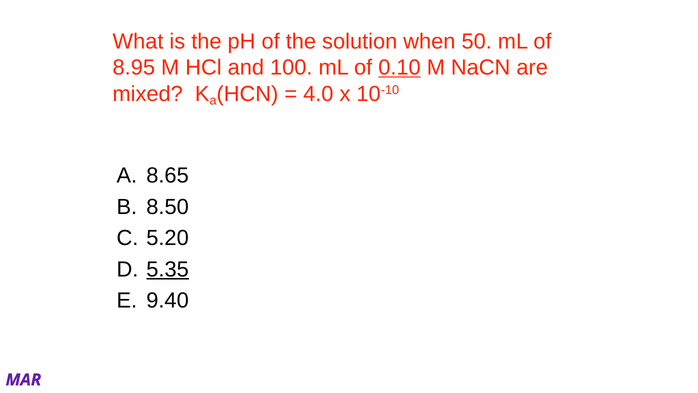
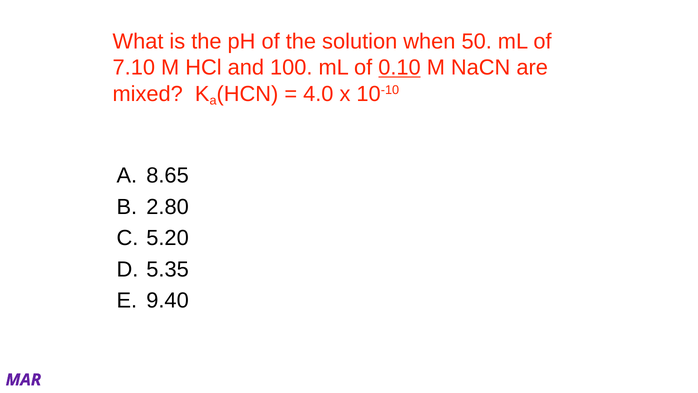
8.95: 8.95 -> 7.10
8.50: 8.50 -> 2.80
5.35 underline: present -> none
